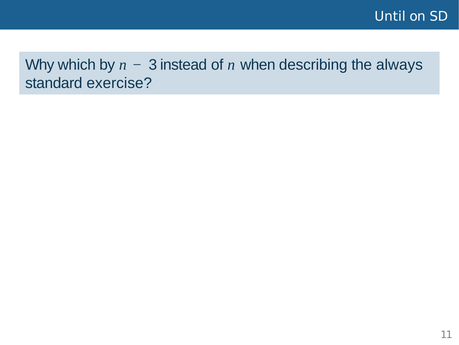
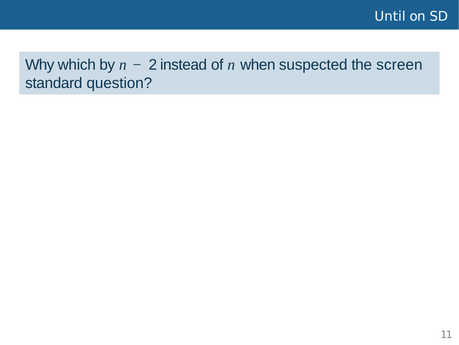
3: 3 -> 2
describing: describing -> suspected
always: always -> screen
exercise: exercise -> question
